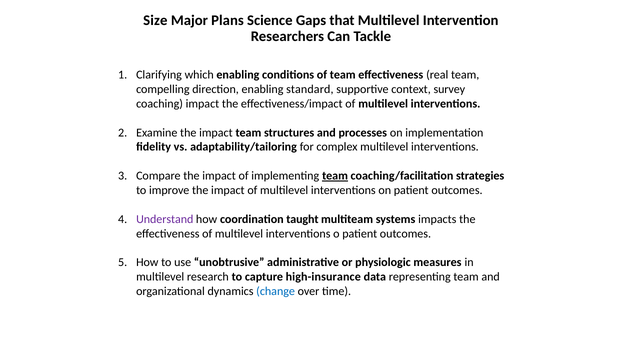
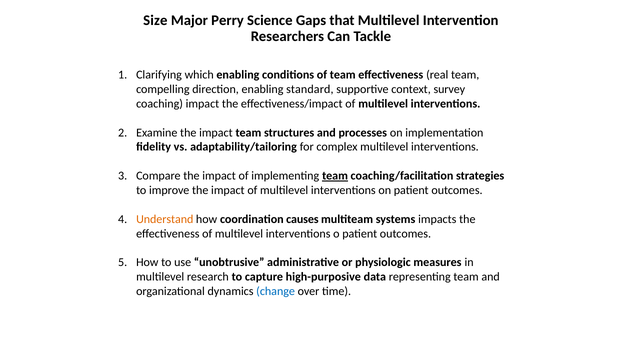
Plans: Plans -> Perry
Understand colour: purple -> orange
taught: taught -> causes
high-insurance: high-insurance -> high-purposive
